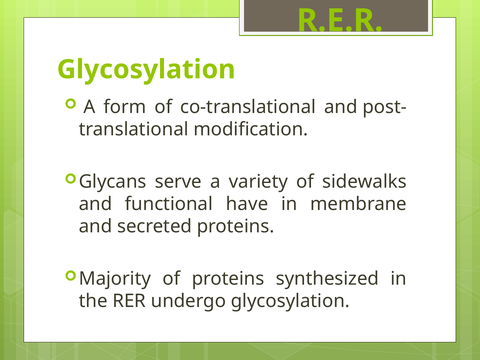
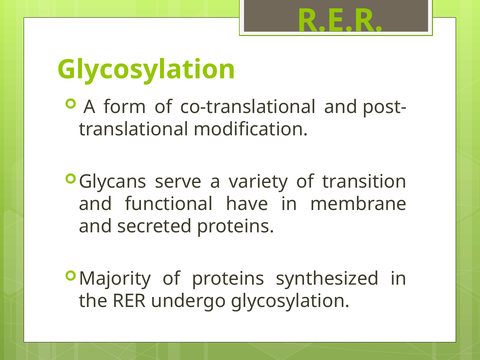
sidewalks: sidewalks -> transition
